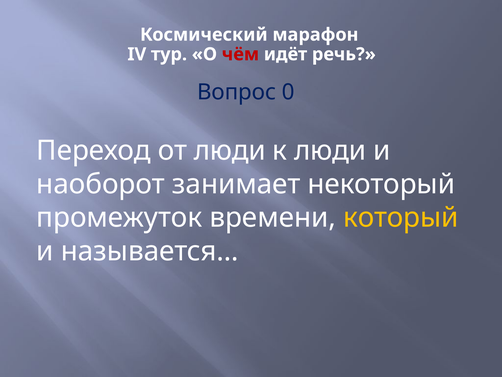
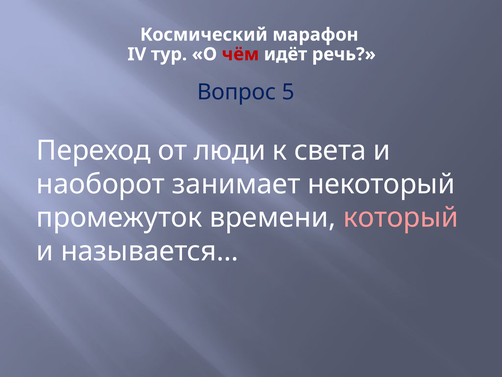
0: 0 -> 5
к люди: люди -> света
который colour: yellow -> pink
